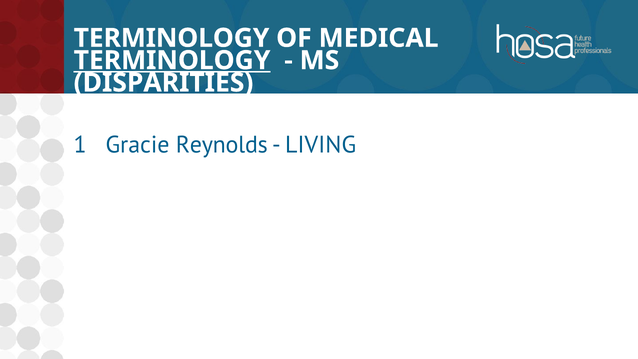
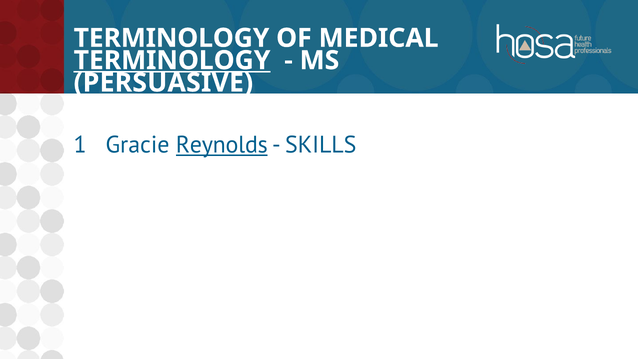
DISPARITIES: DISPARITIES -> PERSUASIVE
Reynolds underline: none -> present
LIVING: LIVING -> SKILLS
